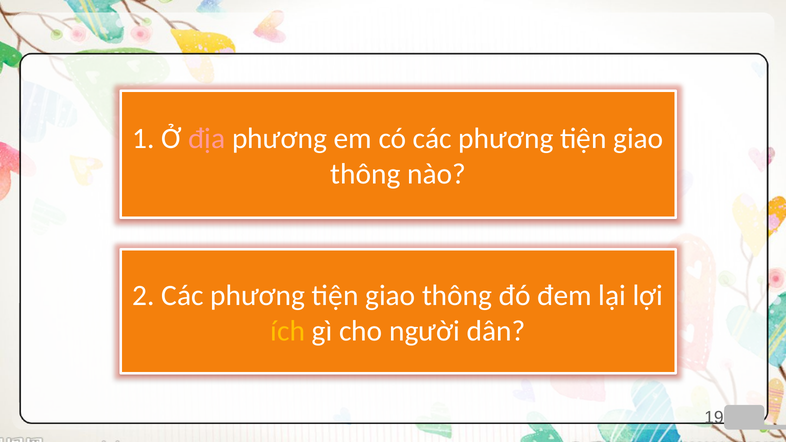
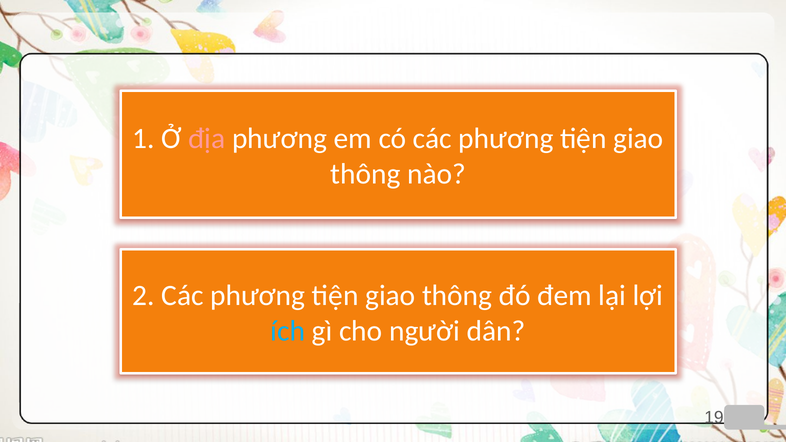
ích colour: yellow -> light blue
